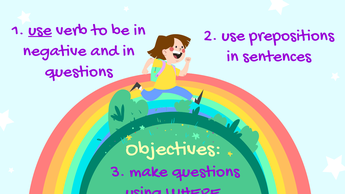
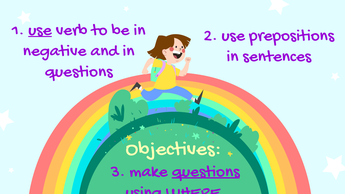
questions at (206, 171) underline: none -> present
